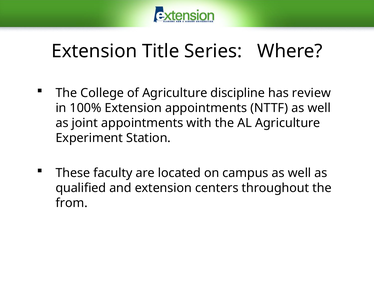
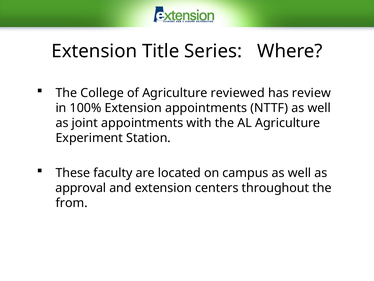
discipline: discipline -> reviewed
qualified: qualified -> approval
